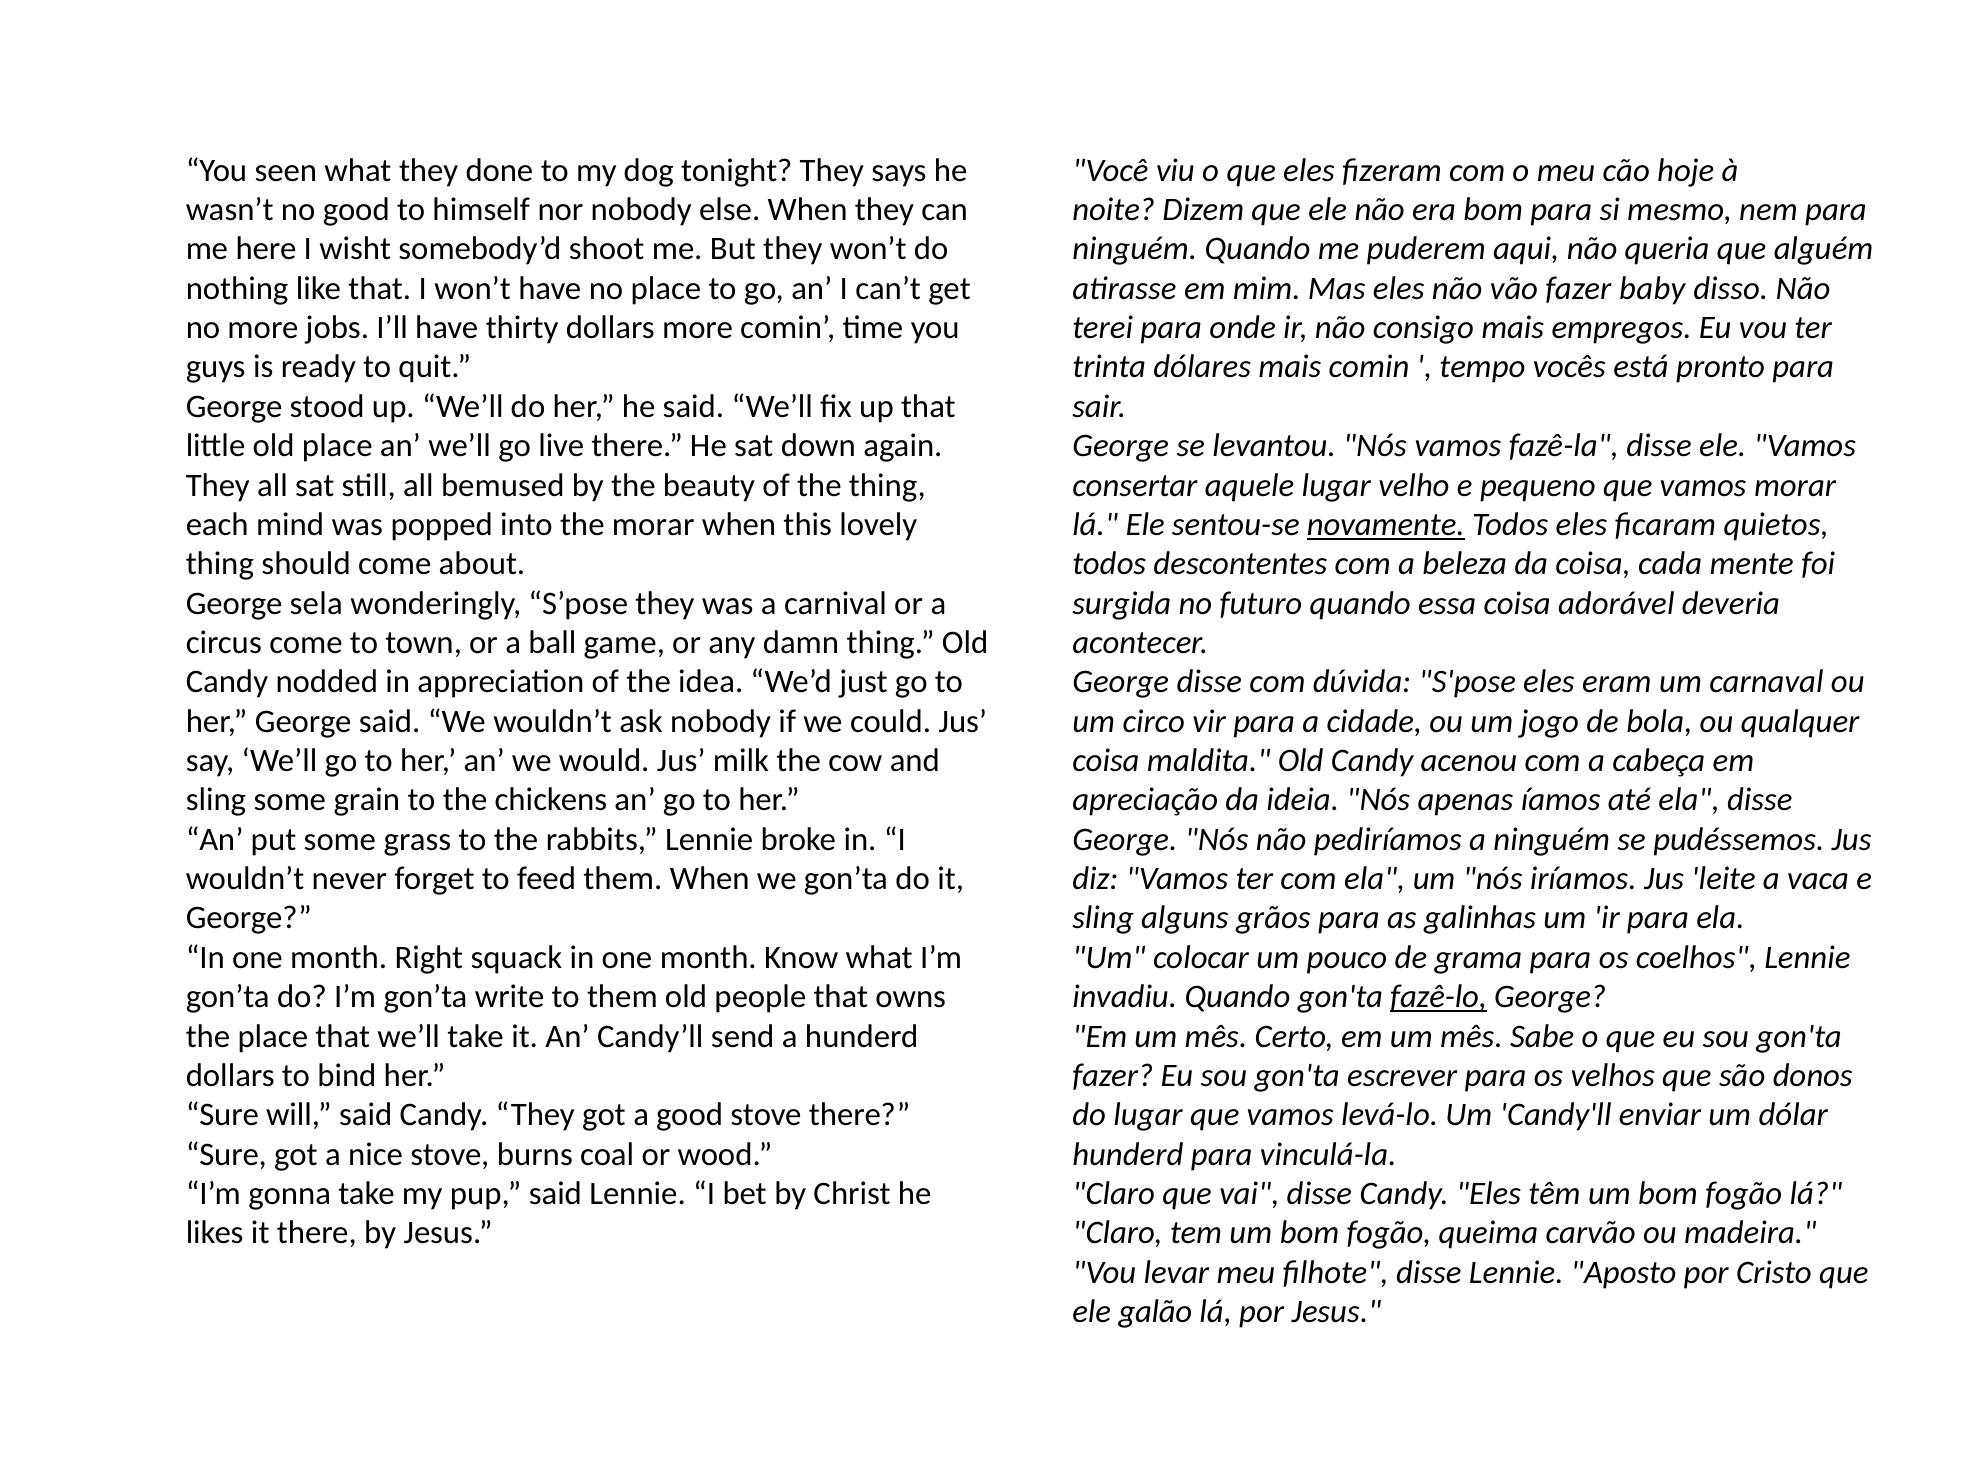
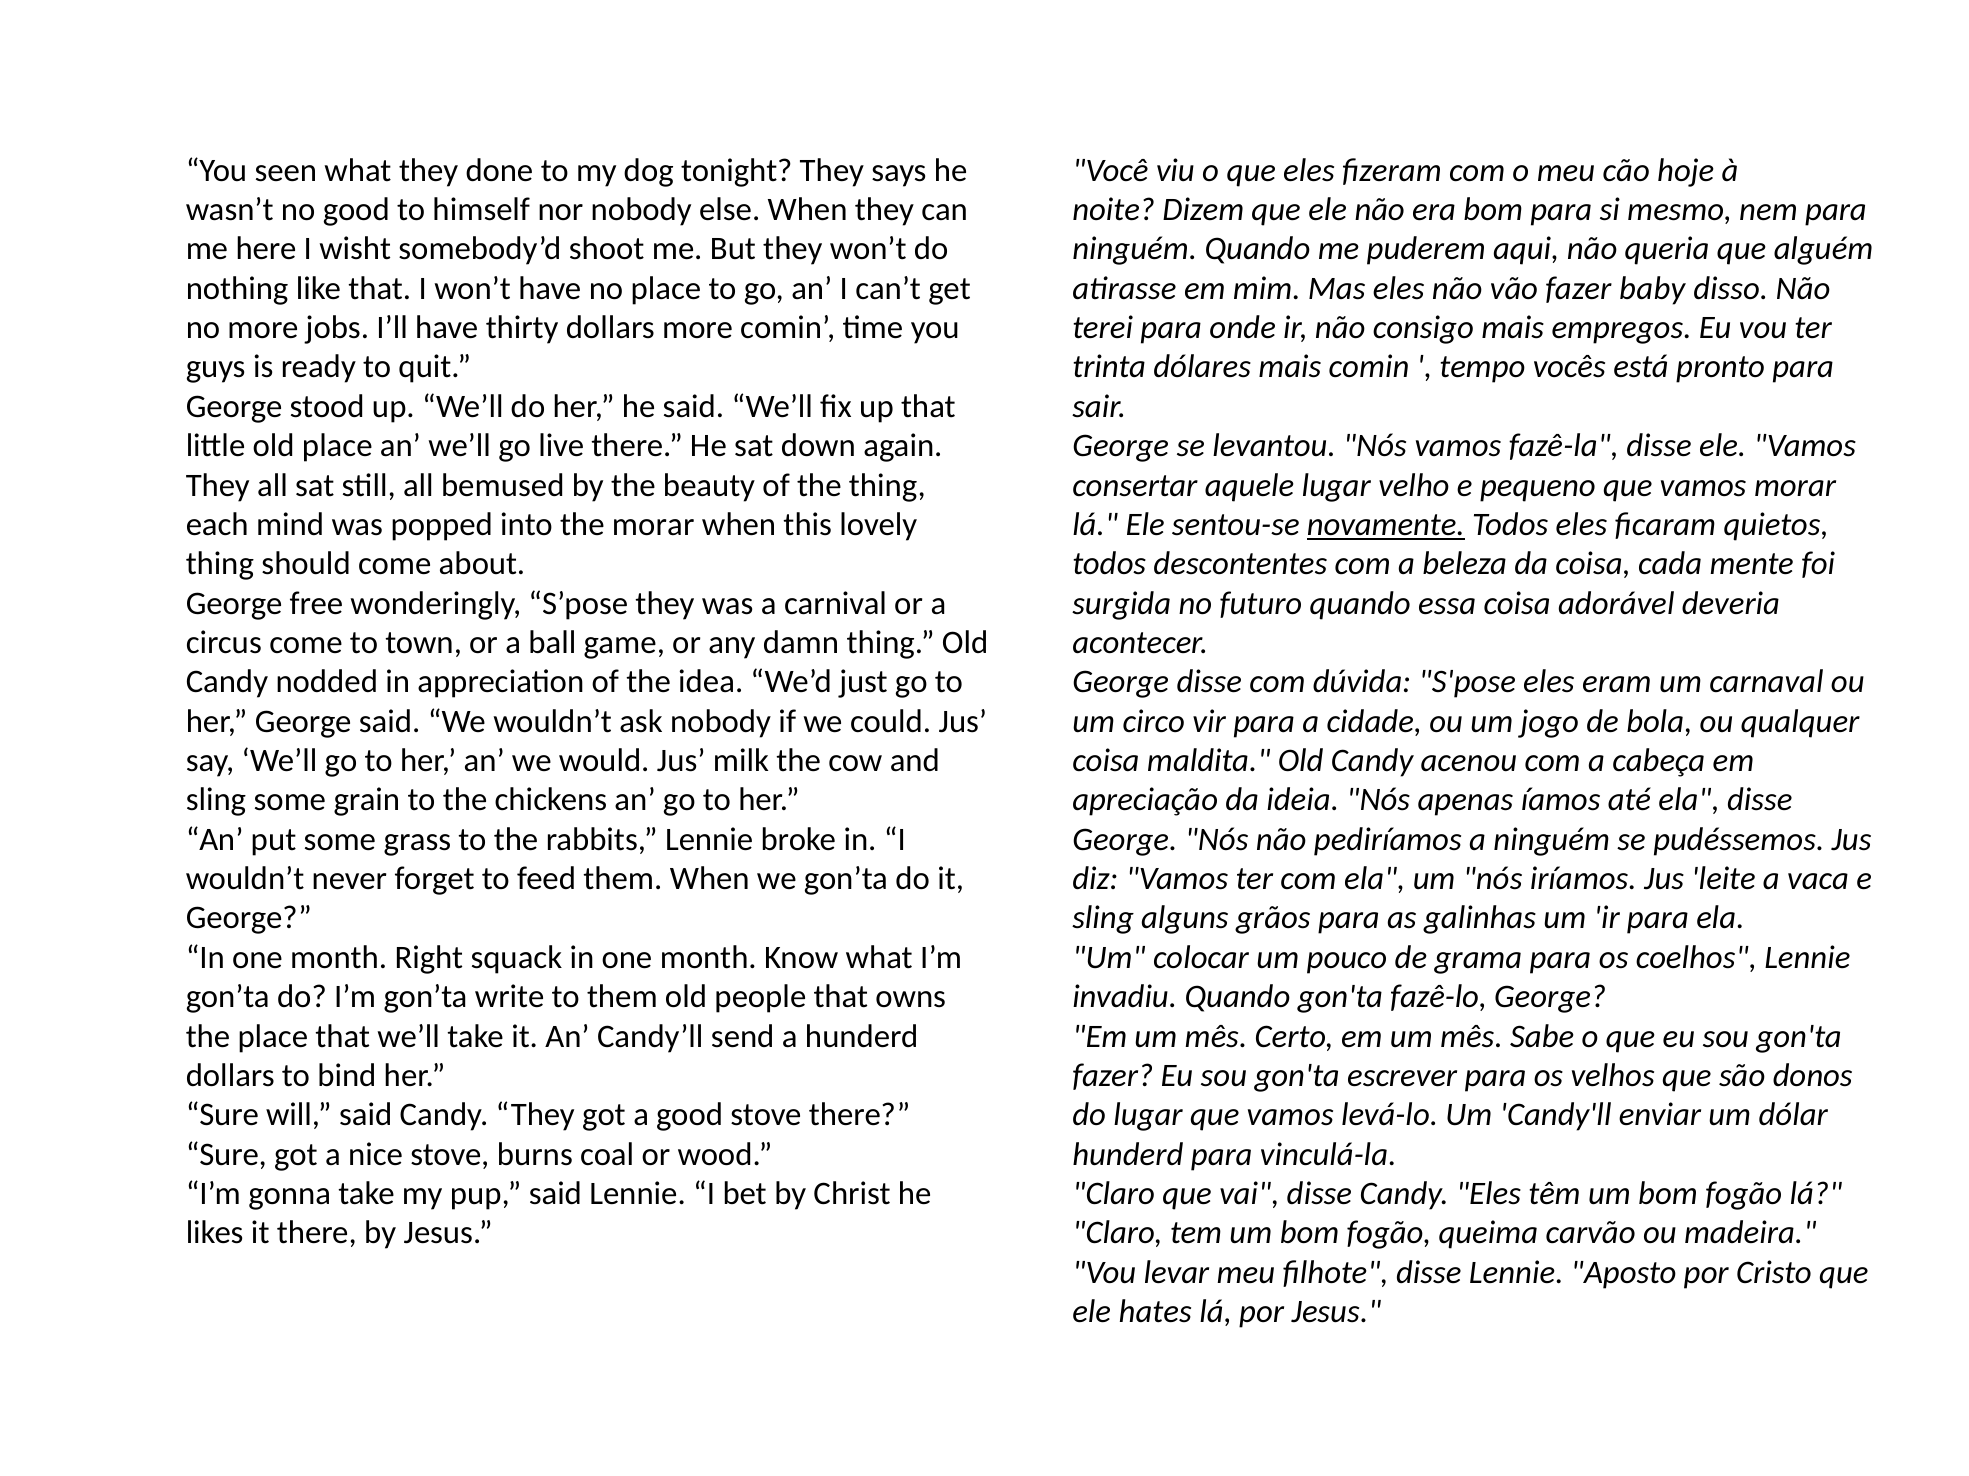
sela: sela -> free
fazê-lo underline: present -> none
galão: galão -> hates
